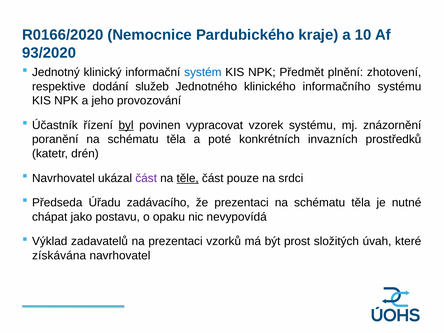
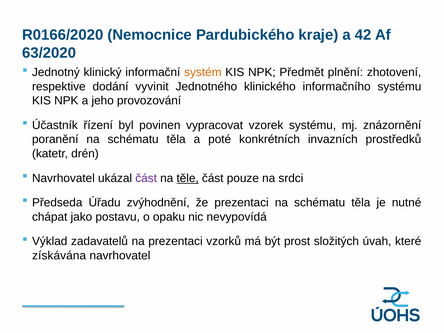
10: 10 -> 42
93/2020: 93/2020 -> 63/2020
systém colour: blue -> orange
služeb: služeb -> vyvinit
byl underline: present -> none
zadávacího: zadávacího -> zvýhodnění
